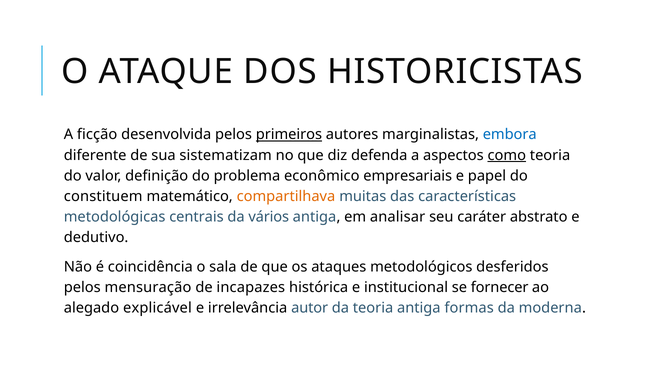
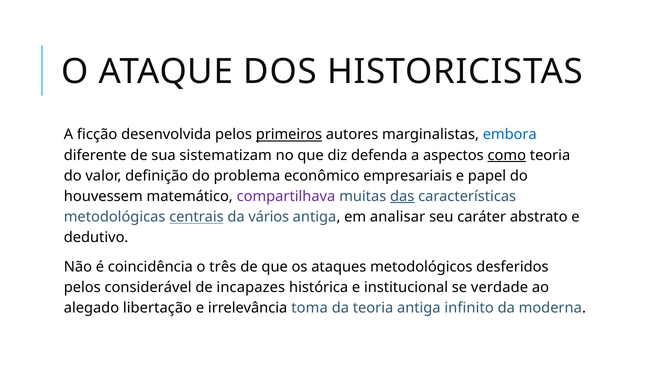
constituem: constituem -> houvessem
compartilhava colour: orange -> purple
das underline: none -> present
centrais underline: none -> present
sala: sala -> três
mensuração: mensuração -> considerável
fornecer: fornecer -> verdade
explicável: explicável -> libertação
autor: autor -> toma
formas: formas -> infinito
